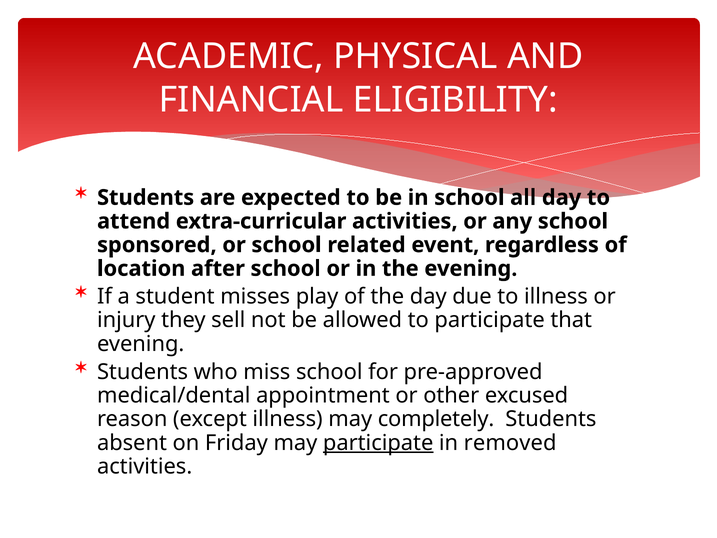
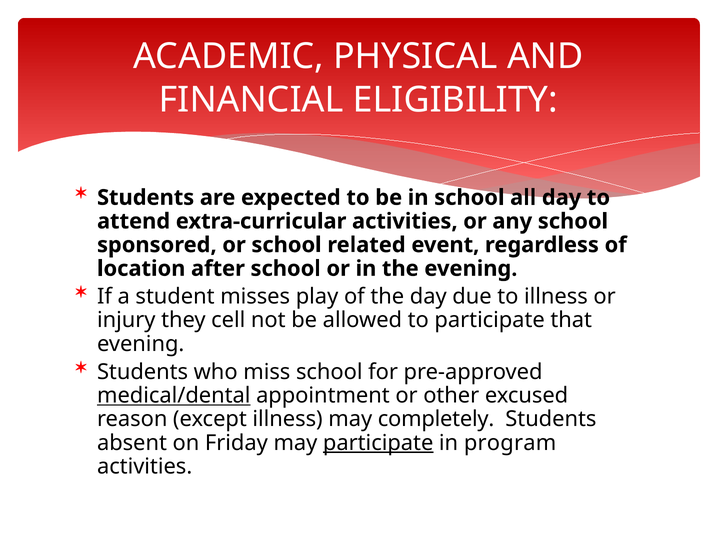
sell: sell -> cell
medical/dental underline: none -> present
removed: removed -> program
